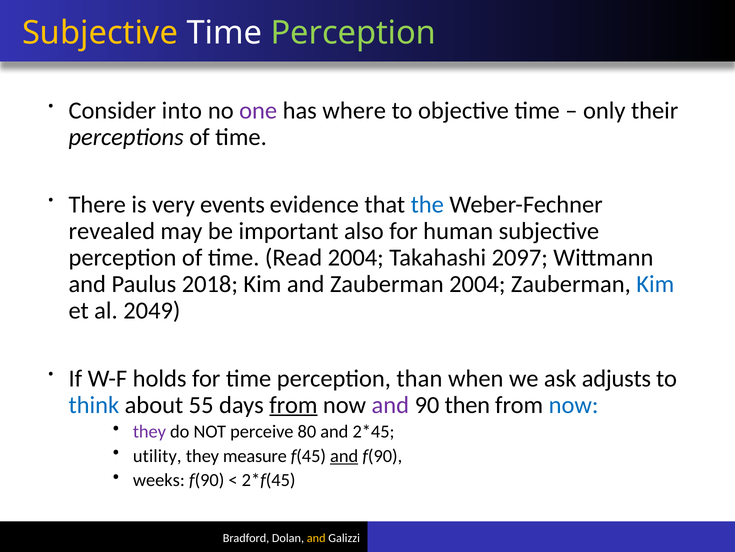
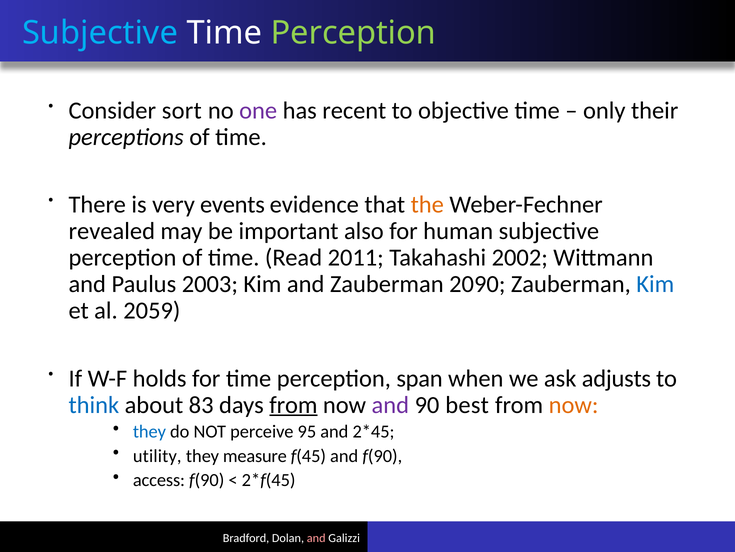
Subjective at (100, 33) colour: yellow -> light blue
into: into -> sort
where: where -> recent
the colour: blue -> orange
Read 2004: 2004 -> 2011
2097: 2097 -> 2002
2018: 2018 -> 2003
Zauberman 2004: 2004 -> 2090
2049: 2049 -> 2059
than: than -> span
55: 55 -> 83
then: then -> best
now at (574, 404) colour: blue -> orange
they at (149, 431) colour: purple -> blue
80: 80 -> 95
and at (344, 455) underline: present -> none
weeks: weeks -> access
and at (316, 537) colour: yellow -> pink
